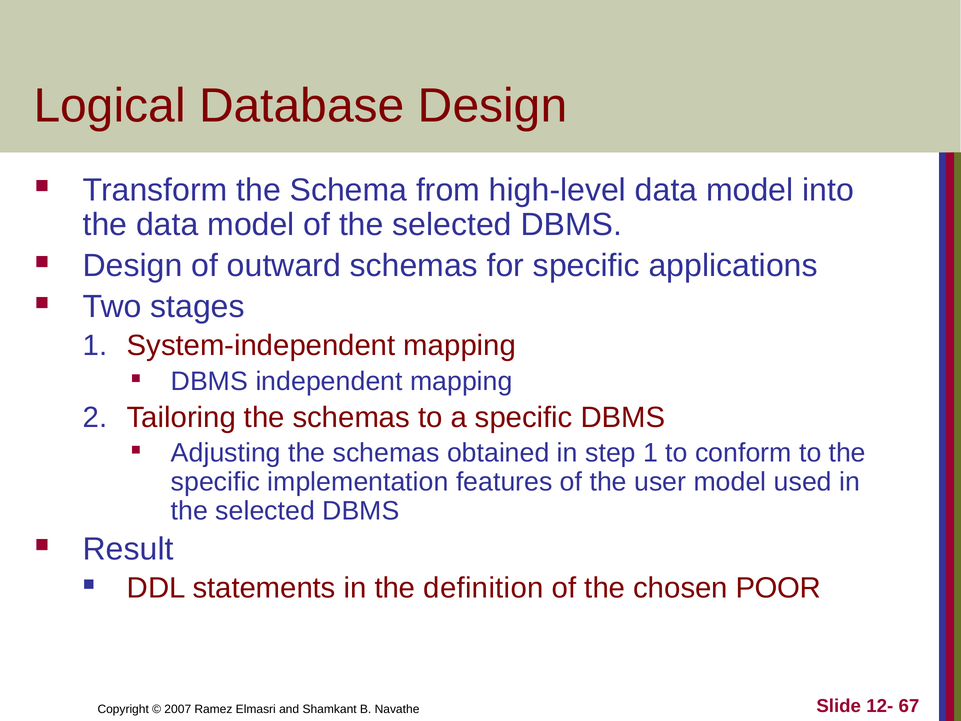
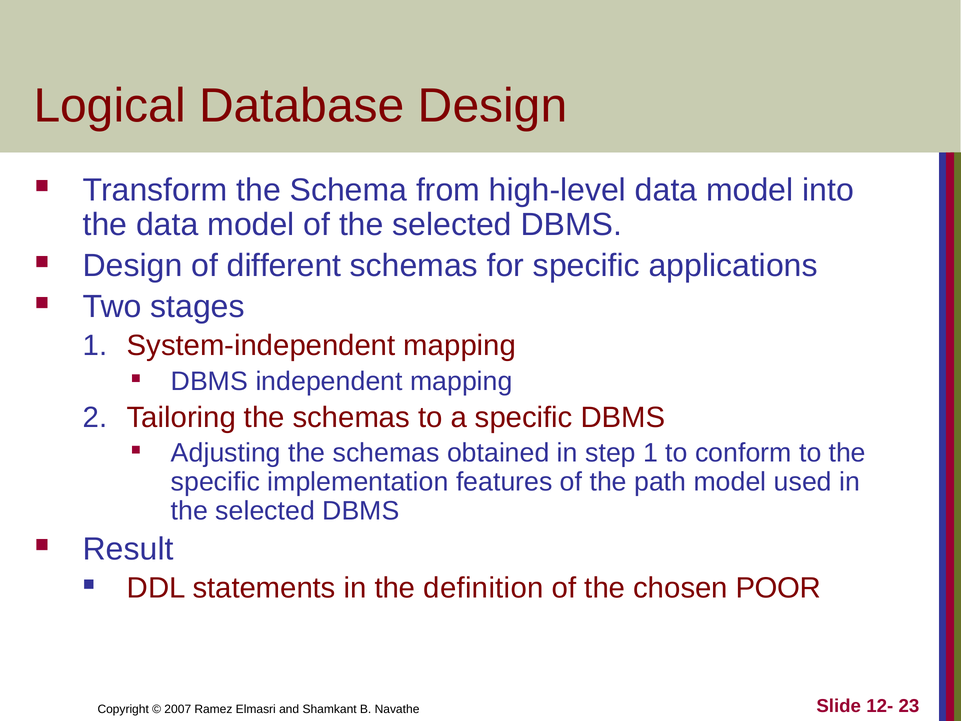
outward: outward -> different
user: user -> path
67: 67 -> 23
